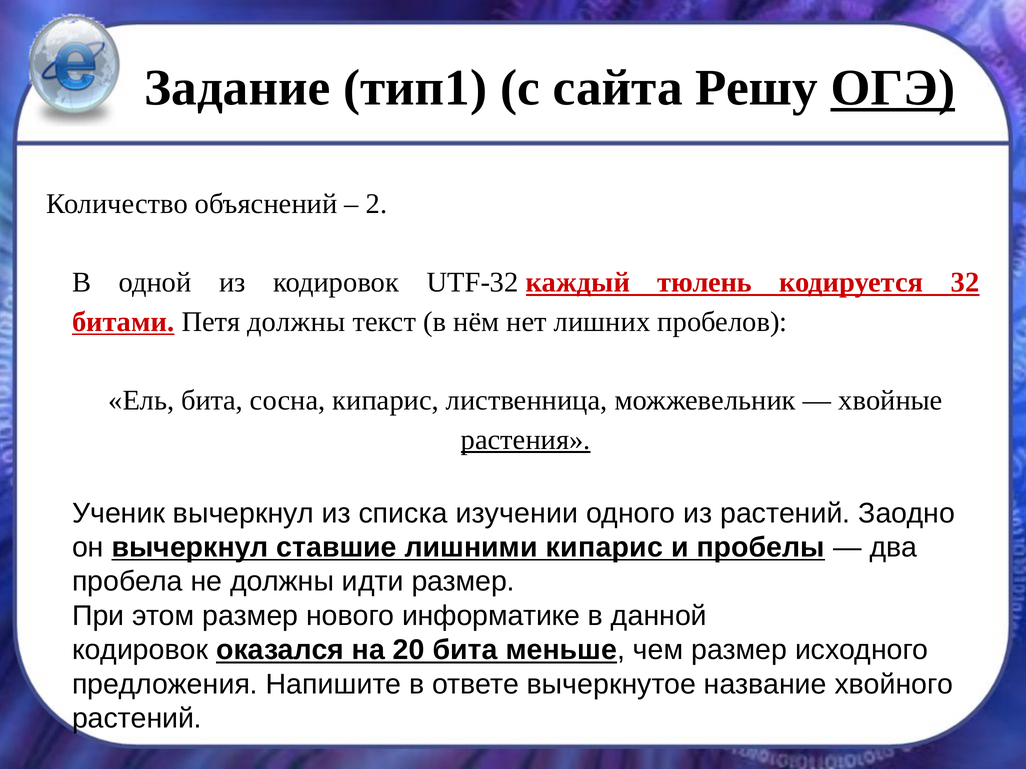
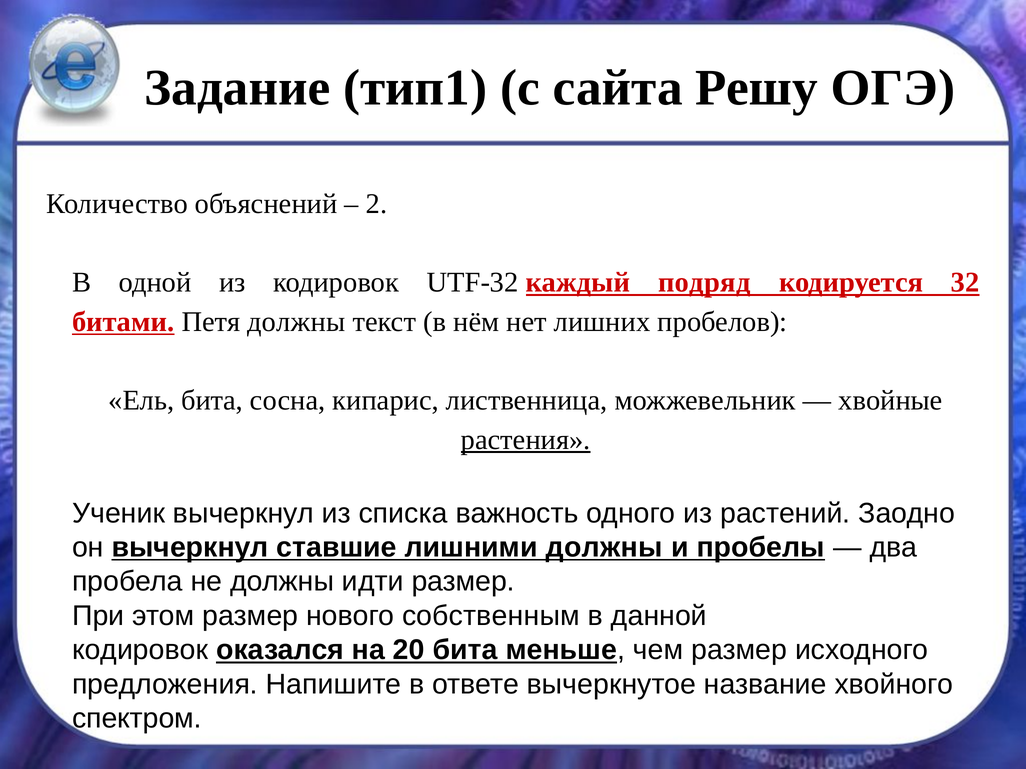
ОГЭ underline: present -> none
тюлень: тюлень -> подряд
изучении: изучении -> важность
лишними кипарис: кипарис -> должны
информатике: информатике -> собственным
растений at (137, 719): растений -> спектром
